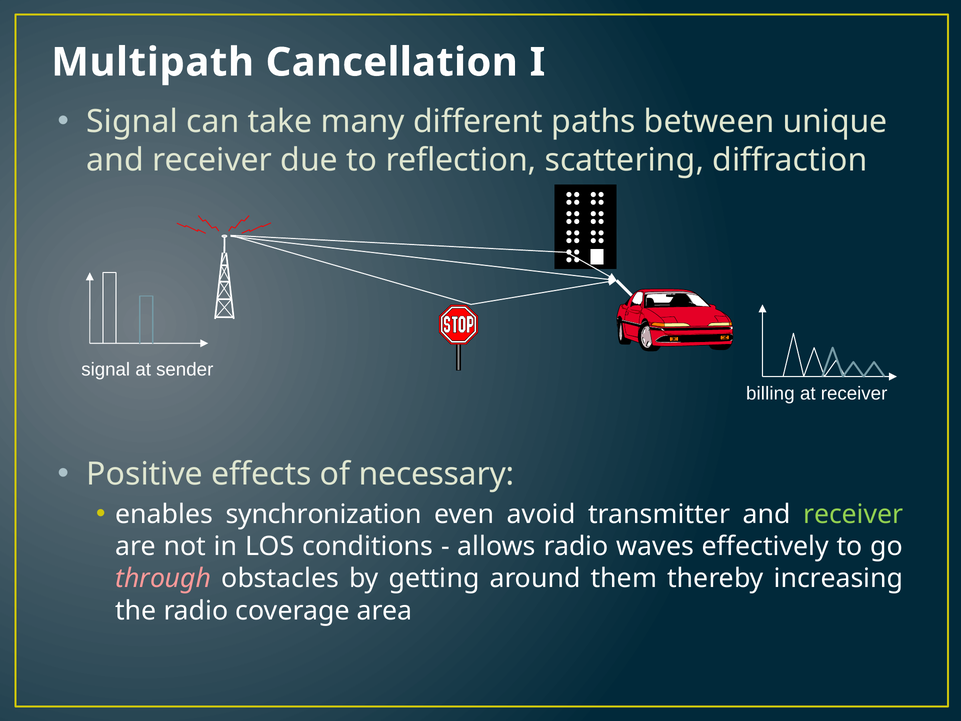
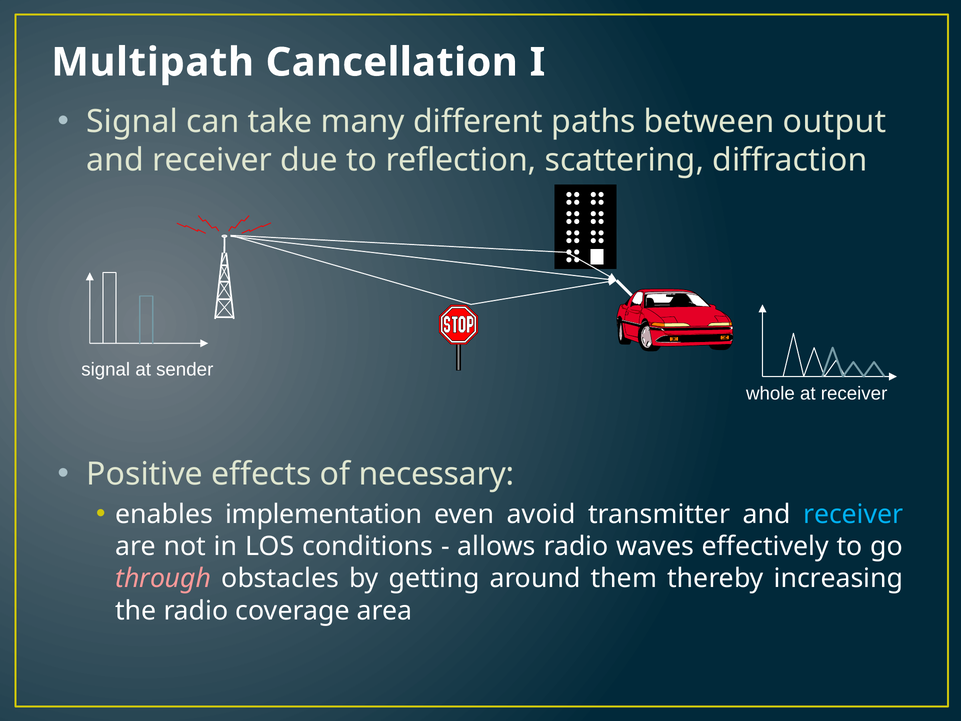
unique: unique -> output
billing: billing -> whole
synchronization: synchronization -> implementation
receiver at (853, 514) colour: light green -> light blue
